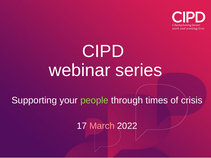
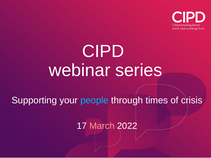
people colour: light green -> light blue
